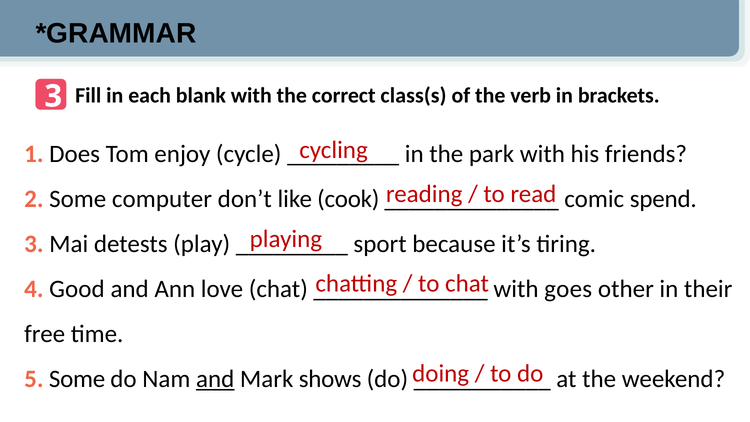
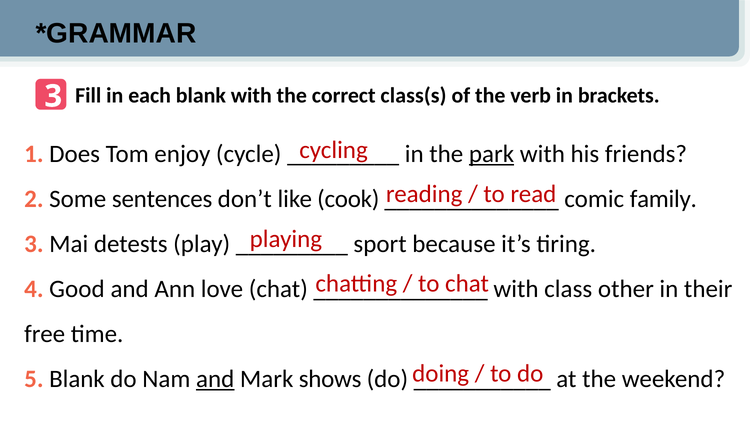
park underline: none -> present
computer: computer -> sentences
spend: spend -> family
goes: goes -> class
5 Some: Some -> Blank
